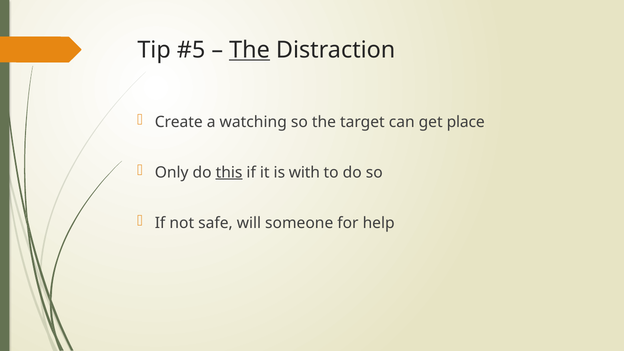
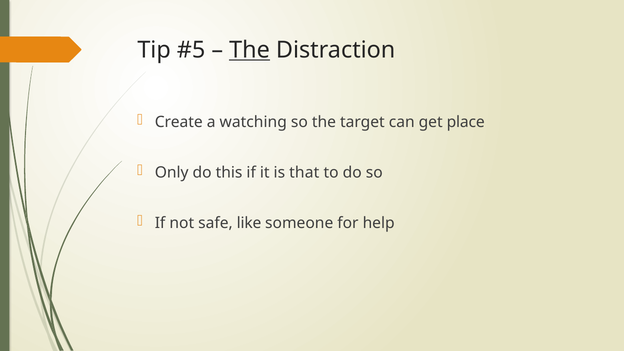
this underline: present -> none
with: with -> that
will: will -> like
